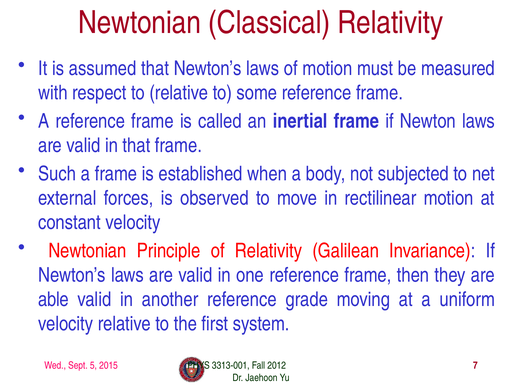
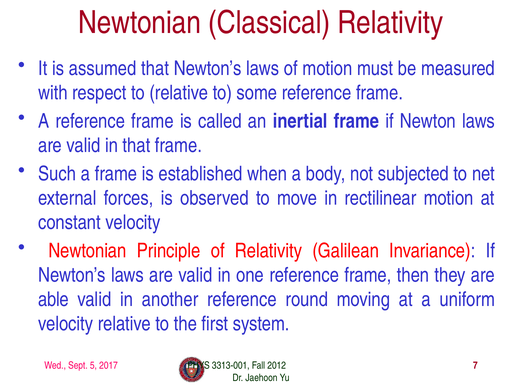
grade: grade -> round
2015: 2015 -> 2017
